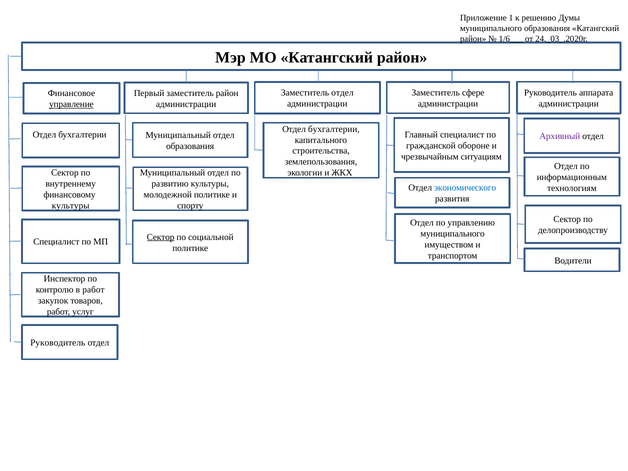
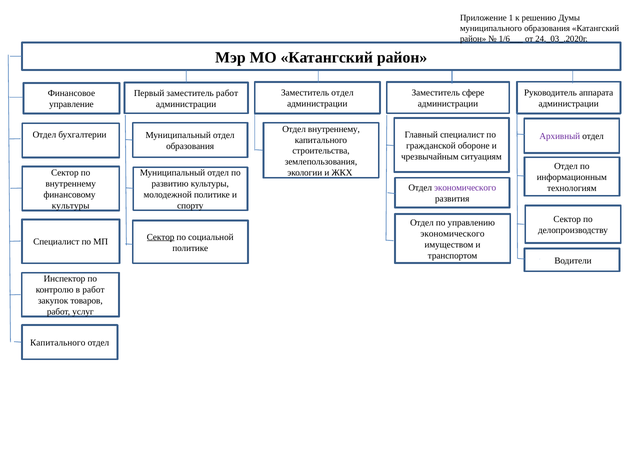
заместитель район: район -> работ
управление underline: present -> none
бухгалтерии at (334, 129): бухгалтерии -> внутреннему
экономического at (465, 188) colour: blue -> purple
муниципального at (453, 234): муниципального -> экономического
Руководитель at (58, 343): Руководитель -> Капитального
